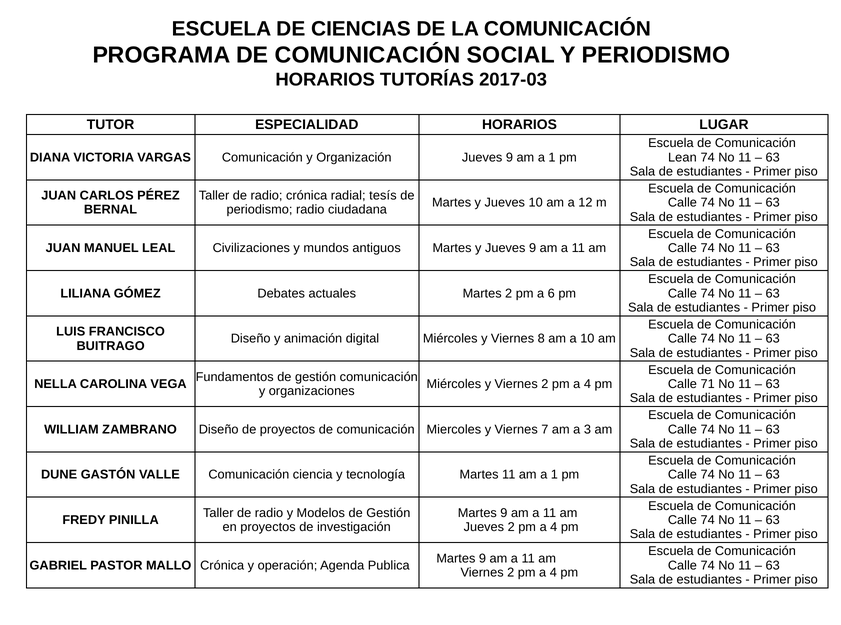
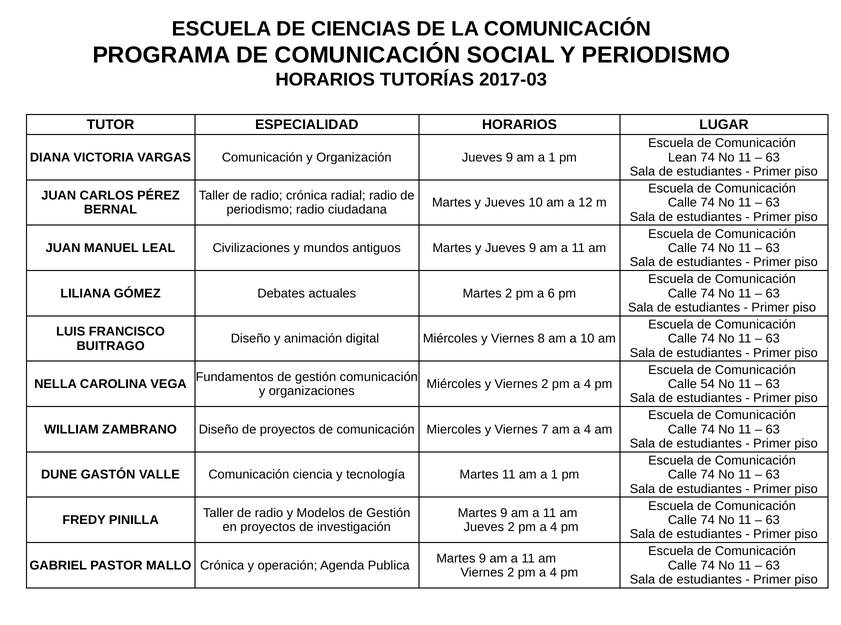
radial tesís: tesís -> radio
71: 71 -> 54
am a 3: 3 -> 4
